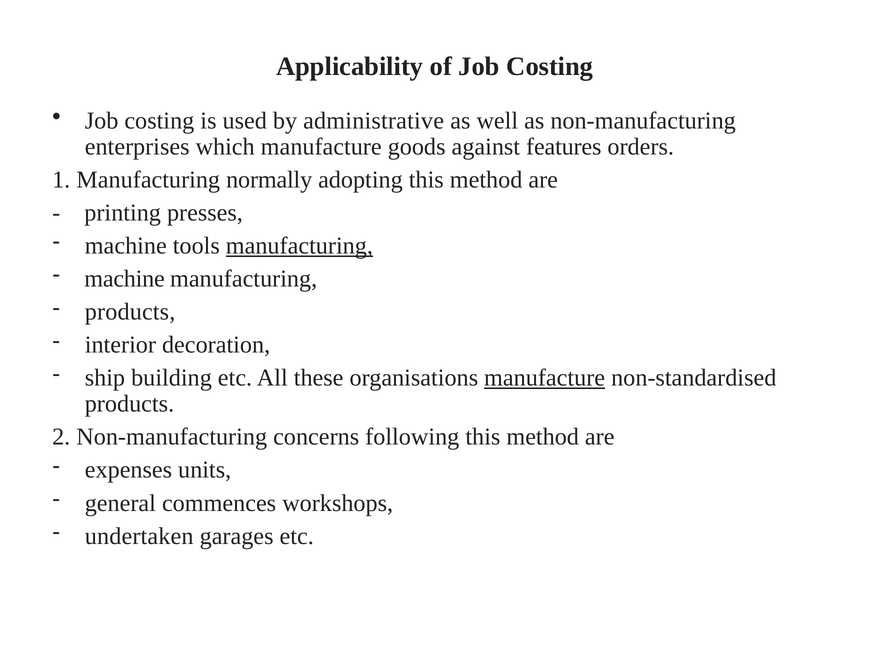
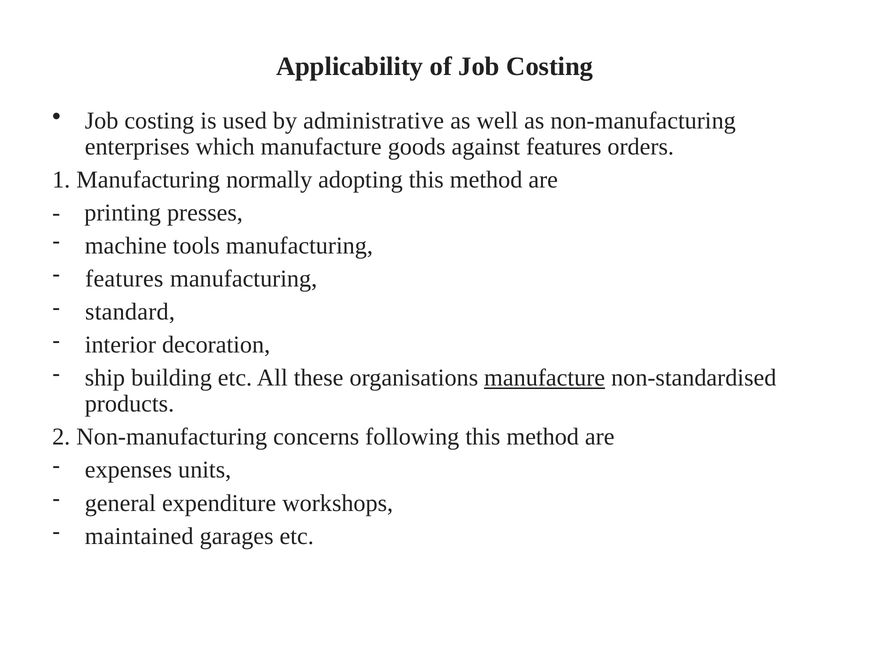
manufacturing at (299, 246) underline: present -> none
machine at (125, 279): machine -> features
products at (130, 312): products -> standard
commences: commences -> expenditure
undertaken: undertaken -> maintained
